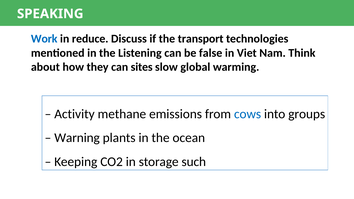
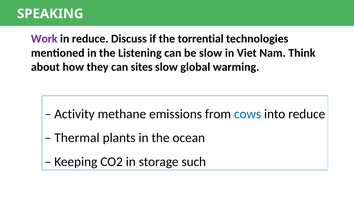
Work colour: blue -> purple
transport: transport -> torrential
be false: false -> slow
into groups: groups -> reduce
Warning: Warning -> Thermal
